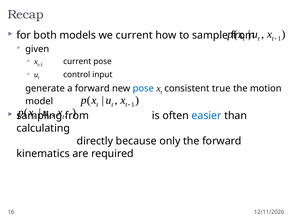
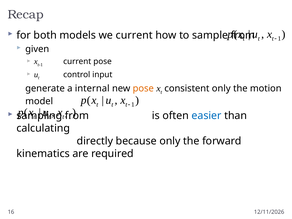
a forward: forward -> internal
pose at (143, 89) colour: blue -> orange
consistent true: true -> only
